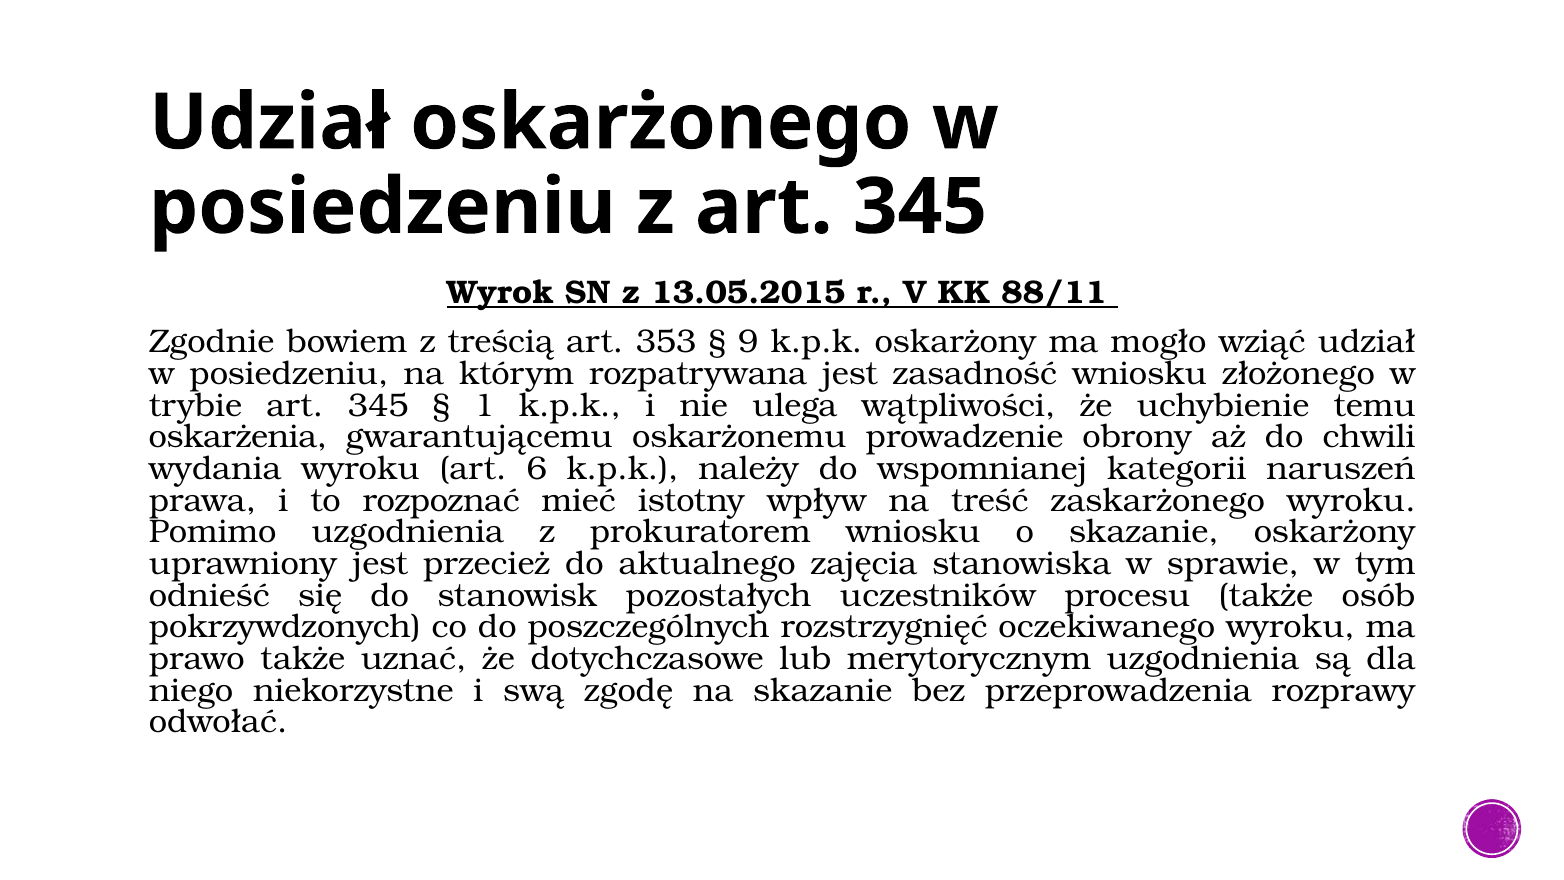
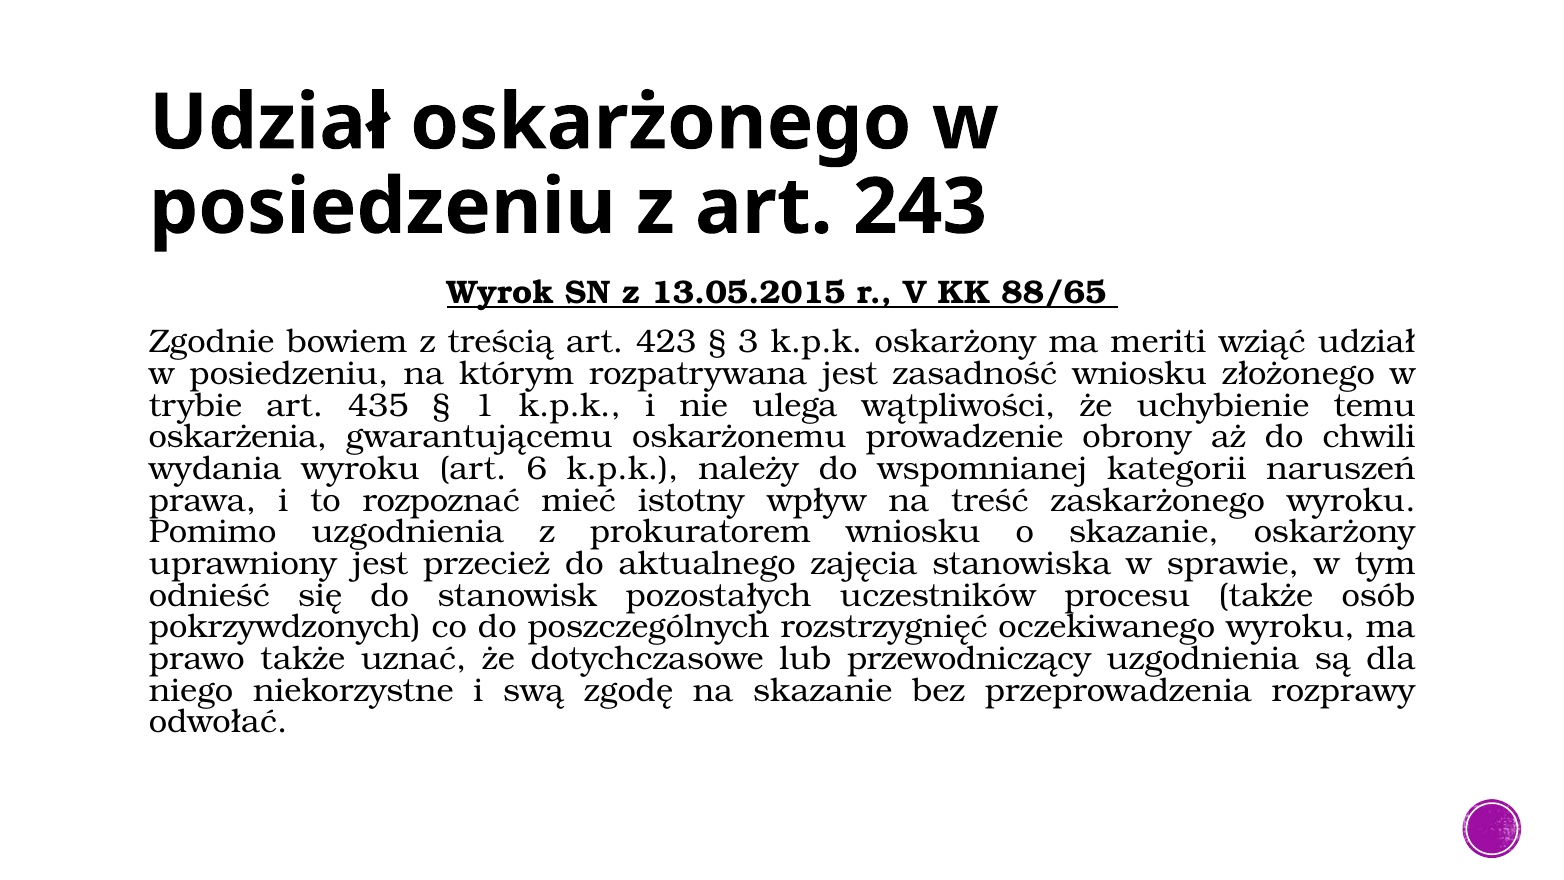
z art 345: 345 -> 243
88/11: 88/11 -> 88/65
353: 353 -> 423
9: 9 -> 3
mogło: mogło -> meriti
trybie art 345: 345 -> 435
merytorycznym: merytorycznym -> przewodniczący
